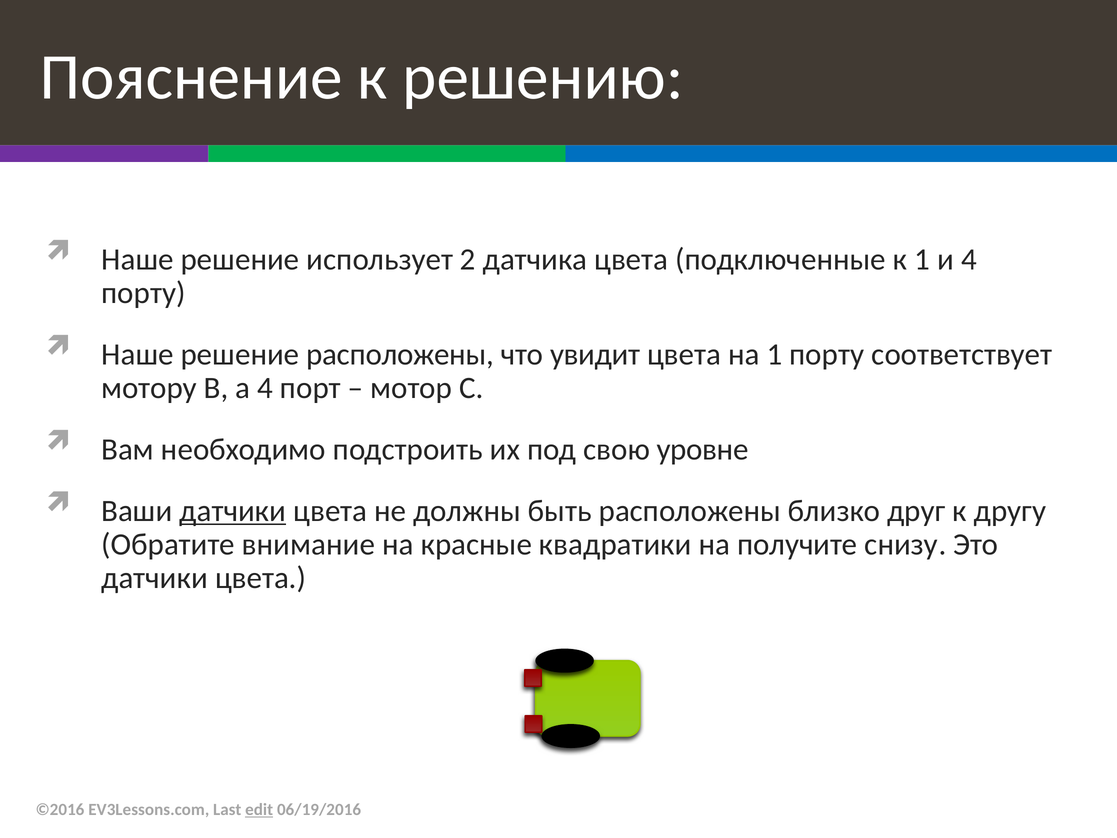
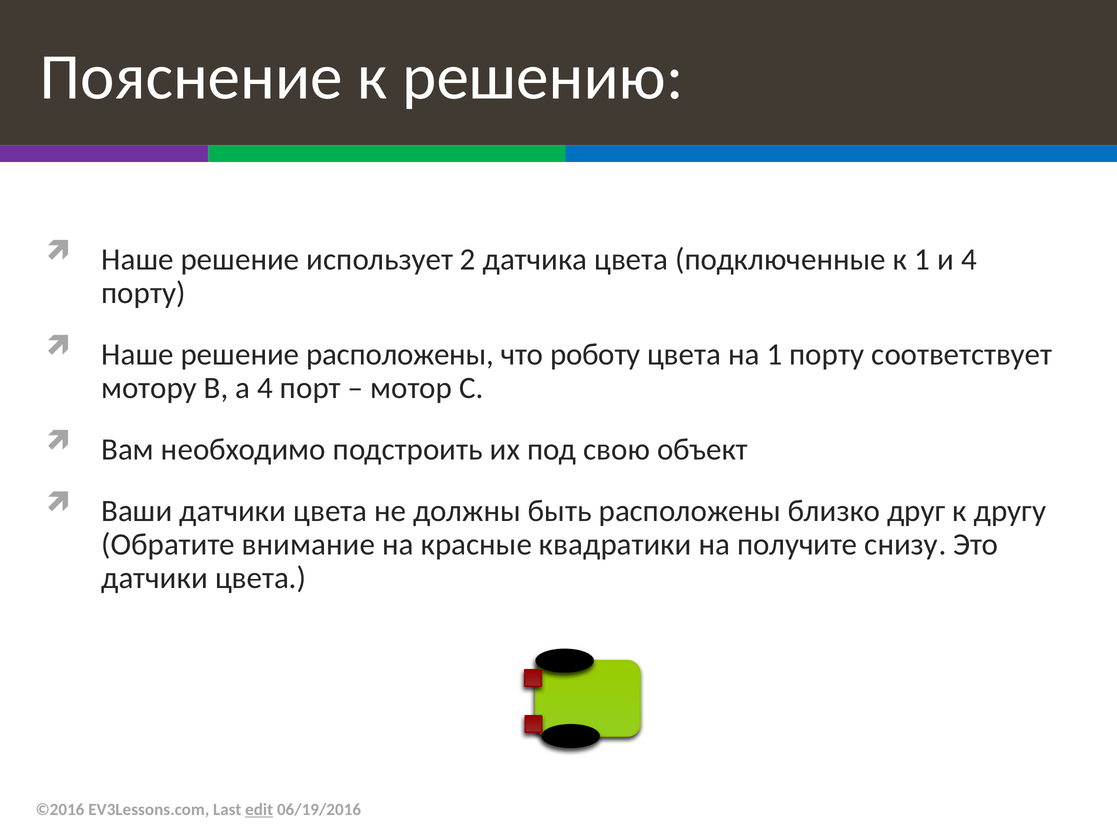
увидит: увидит -> роботу
уровне: уровне -> объект
датчики at (233, 511) underline: present -> none
